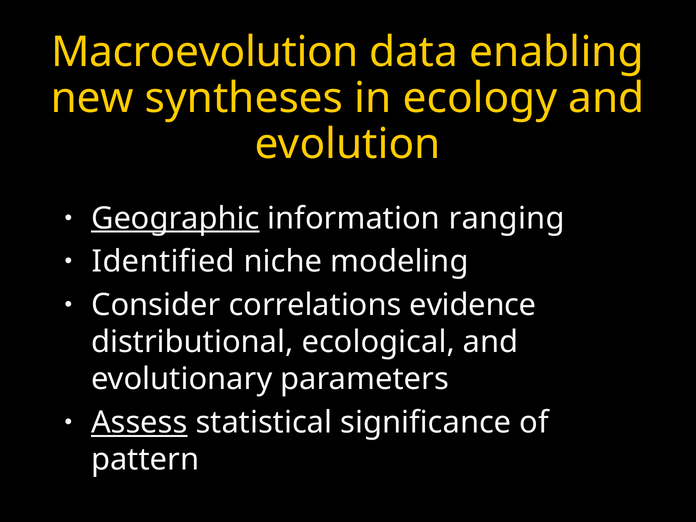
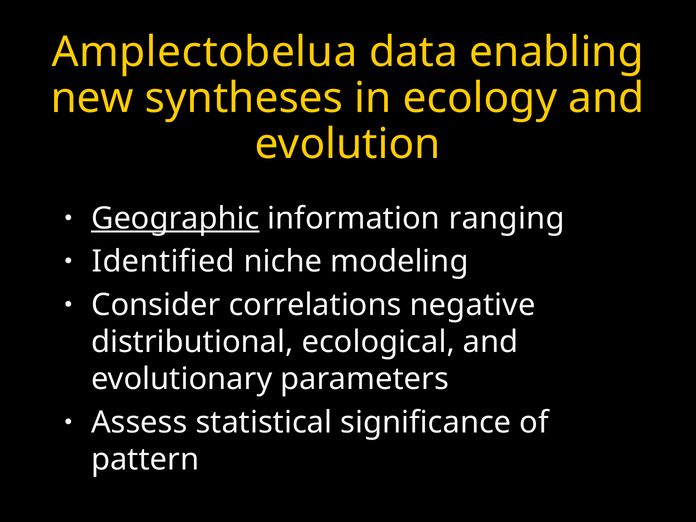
Macroevolution: Macroevolution -> Amplectobelua
evidence: evidence -> negative
Assess underline: present -> none
